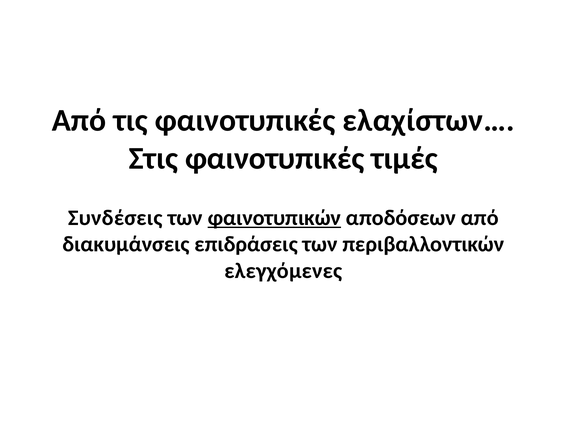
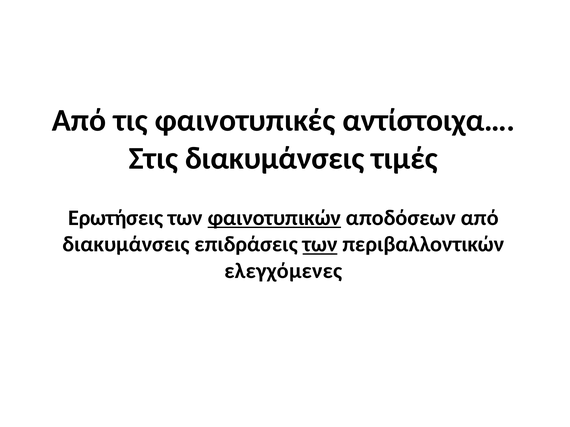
ελαχίστων…: ελαχίστων… -> αντίστοιχα…
Στις φαινοτυπικές: φαινοτυπικές -> διακυμάνσεις
Συνδέσεις: Συνδέσεις -> Ερωτήσεις
των at (320, 245) underline: none -> present
